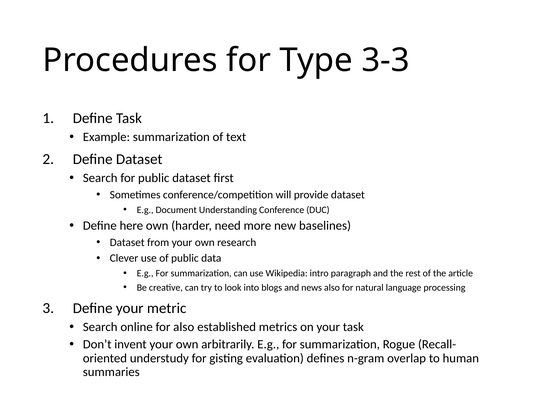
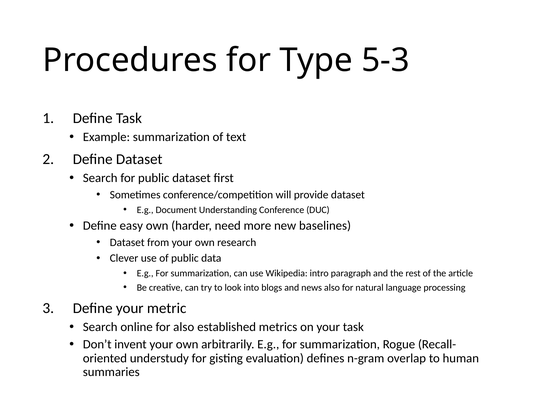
3-3: 3-3 -> 5-3
here: here -> easy
